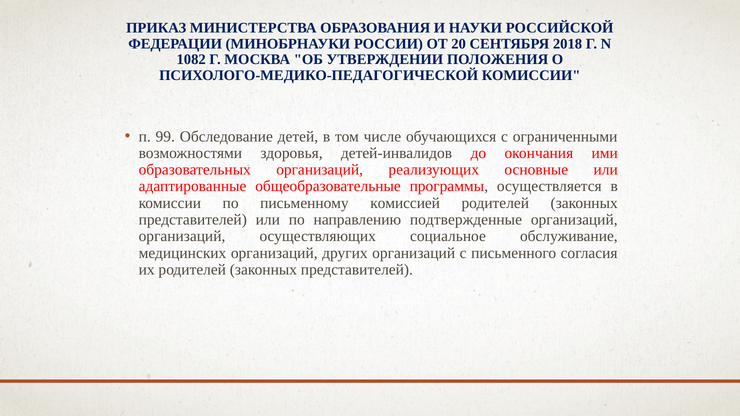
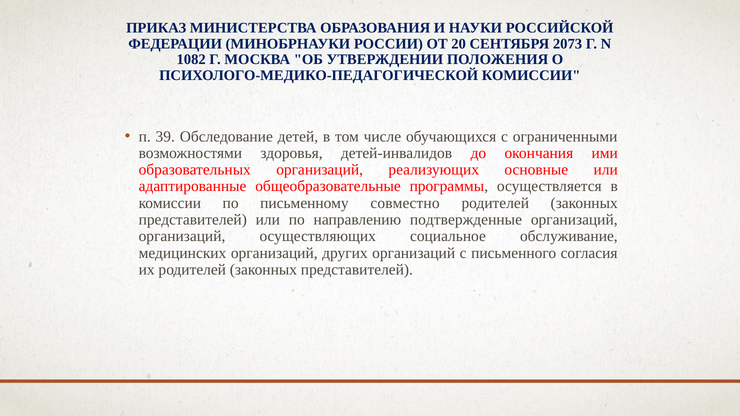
2018: 2018 -> 2073
99: 99 -> 39
комиссией: комиссией -> совместно
